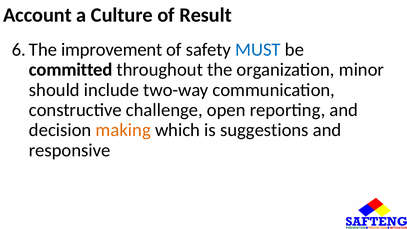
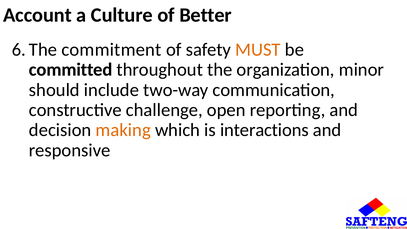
Result: Result -> Better
improvement: improvement -> commitment
MUST colour: blue -> orange
suggestions: suggestions -> interactions
